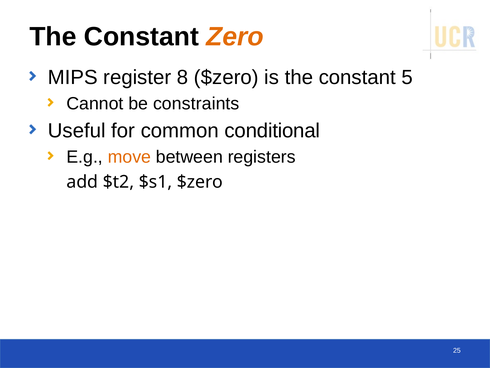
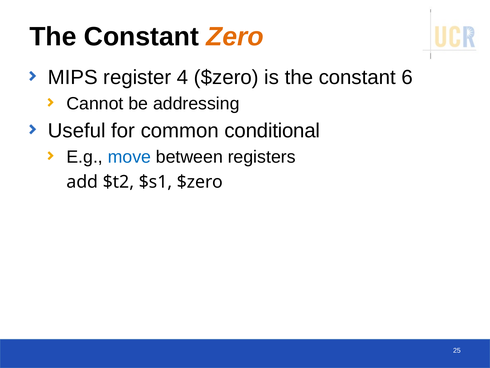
8: 8 -> 4
5: 5 -> 6
constraints: constraints -> addressing
move colour: orange -> blue
